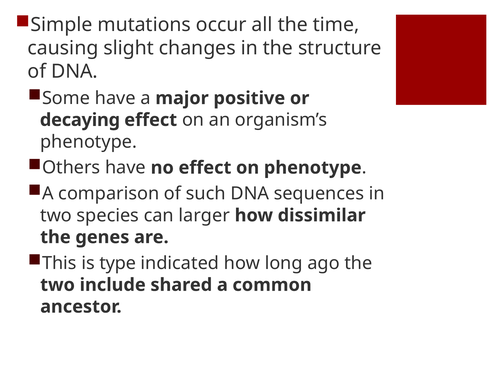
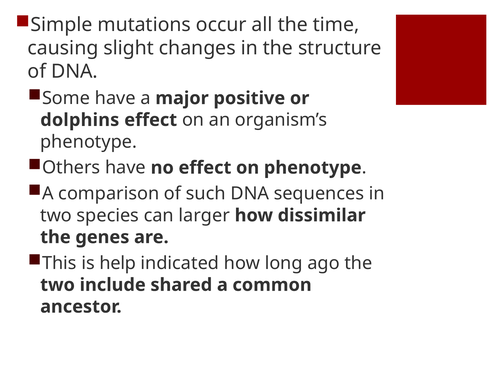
decaying: decaying -> dolphins
type: type -> help
